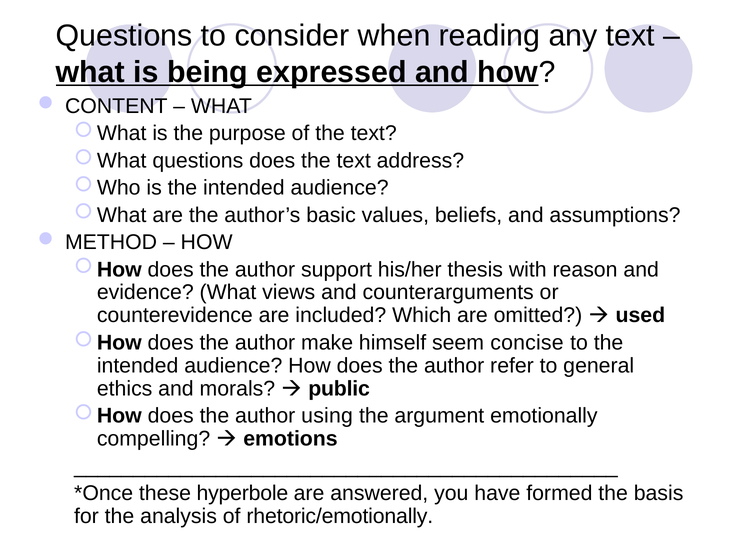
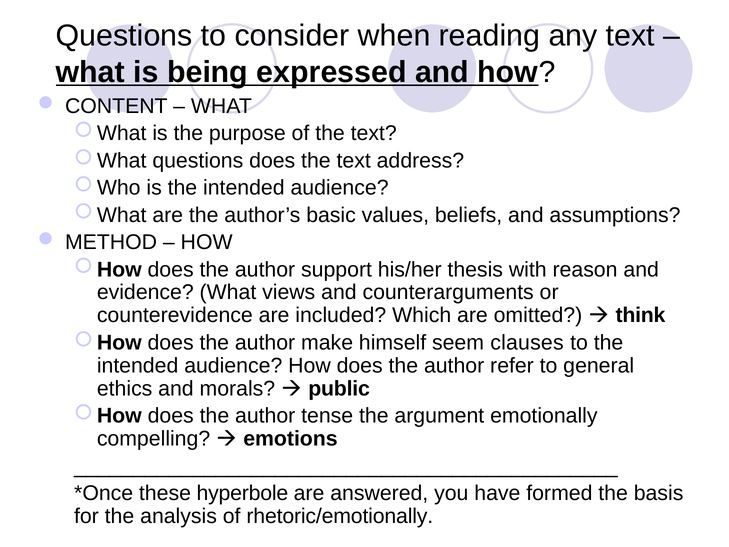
used: used -> think
concise: concise -> clauses
using: using -> tense
